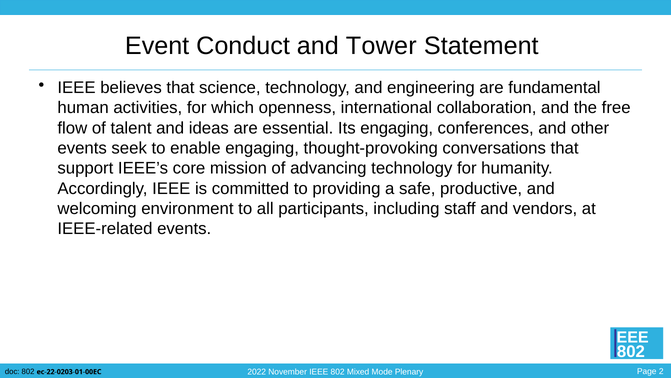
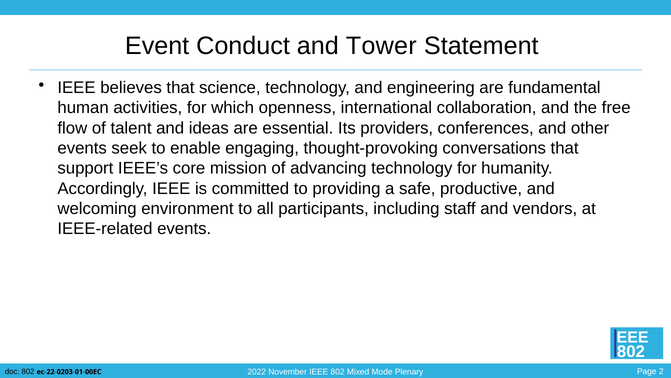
Its engaging: engaging -> providers
